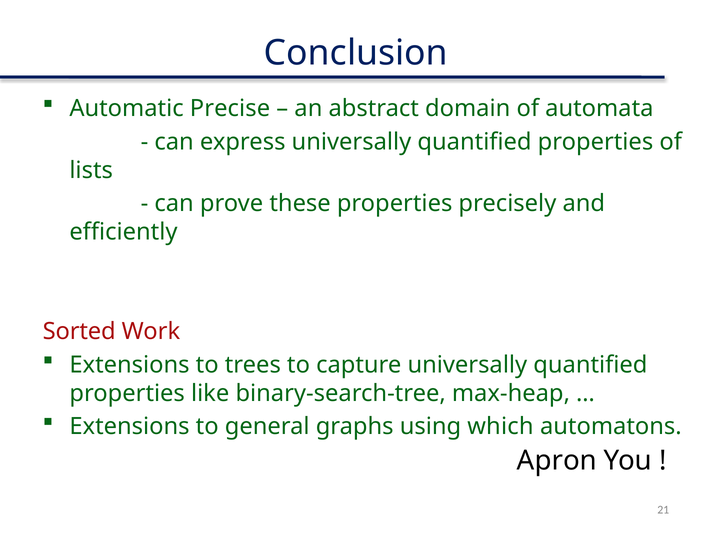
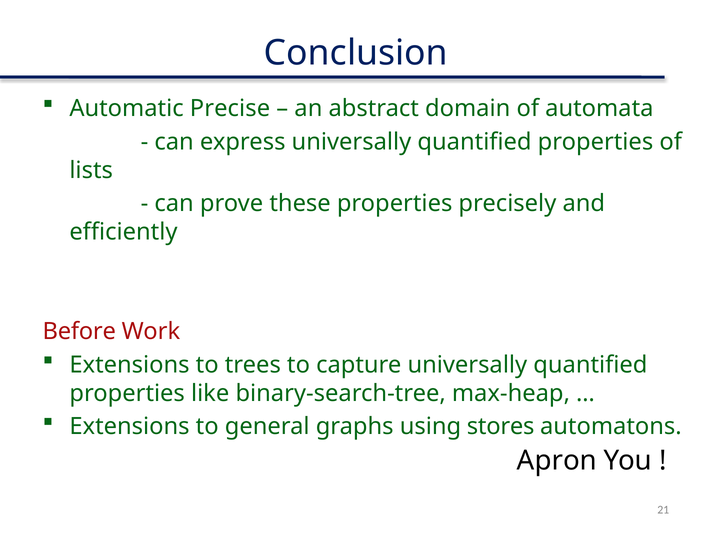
Sorted: Sorted -> Before
which: which -> stores
